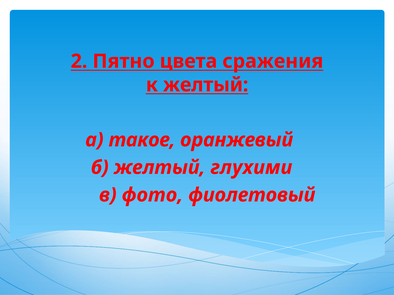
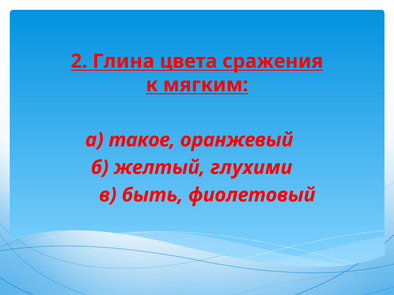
Пятно: Пятно -> Глина
к желтый: желтый -> мягким
фото: фото -> быть
